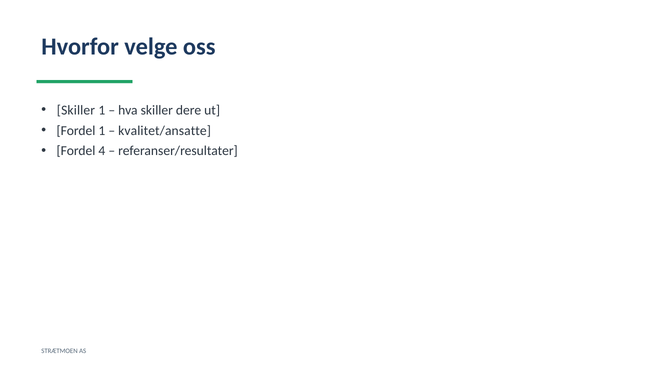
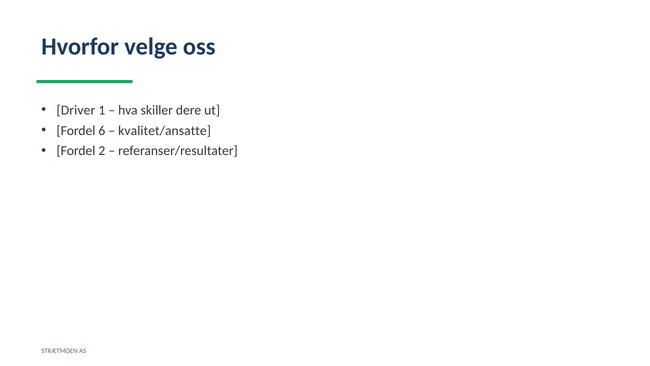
Skiller at (76, 110): Skiller -> Driver
Fordel 1: 1 -> 6
4: 4 -> 2
